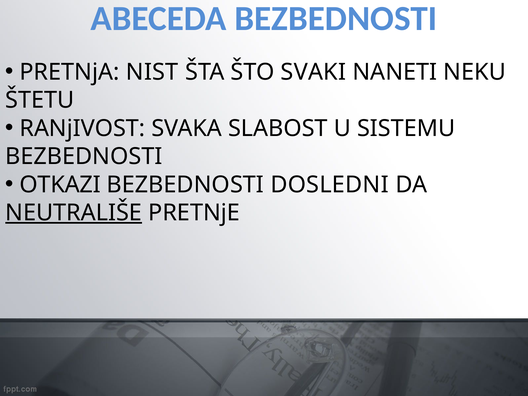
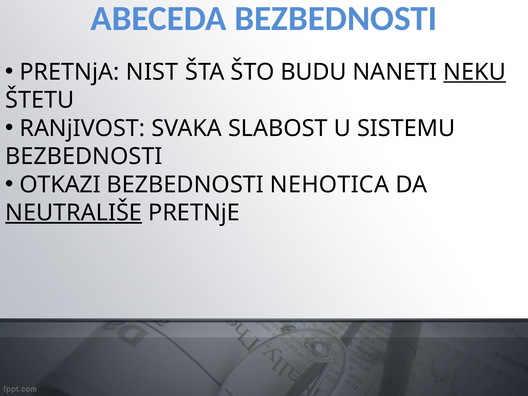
SVAKI: SVAKI -> BUDU
NEKU underline: none -> present
DOSLEDNI: DOSLEDNI -> NEHOTICA
